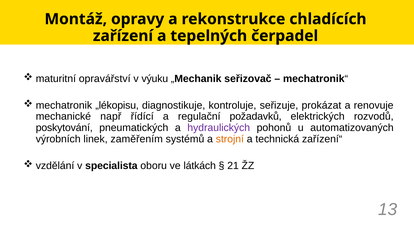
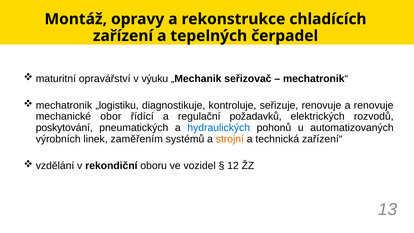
„lékopisu: „lékopisu -> „logistiku
seřizuje prokázat: prokázat -> renovuje
např: např -> obor
hydraulických colour: purple -> blue
specialista: specialista -> rekondiční
látkách: látkách -> vozidel
21: 21 -> 12
